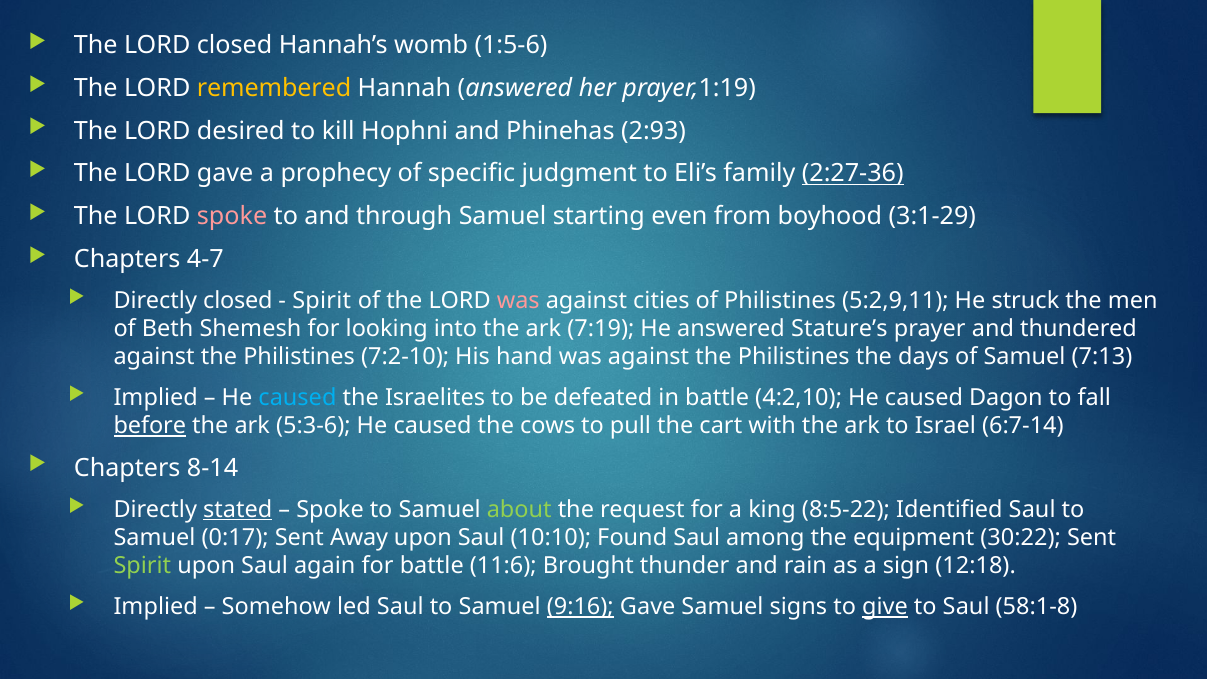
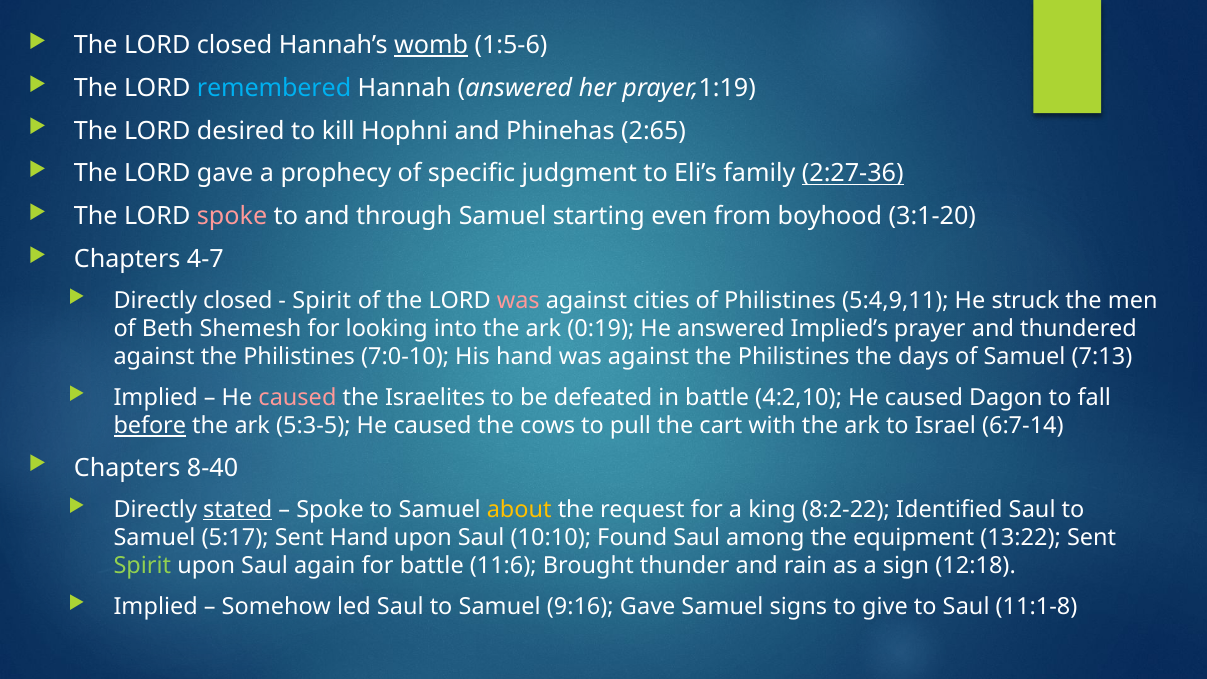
womb underline: none -> present
remembered colour: yellow -> light blue
2:93: 2:93 -> 2:65
3:1-29: 3:1-29 -> 3:1-20
5:2,9,11: 5:2,9,11 -> 5:4,9,11
7:19: 7:19 -> 0:19
Stature’s: Stature’s -> Implied’s
7:2-10: 7:2-10 -> 7:0-10
caused at (297, 398) colour: light blue -> pink
5:3-6: 5:3-6 -> 5:3-5
8-14: 8-14 -> 8-40
about colour: light green -> yellow
8:5-22: 8:5-22 -> 8:2-22
0:17: 0:17 -> 5:17
Sent Away: Away -> Hand
30:22: 30:22 -> 13:22
9:16 underline: present -> none
give underline: present -> none
58:1-8: 58:1-8 -> 11:1-8
